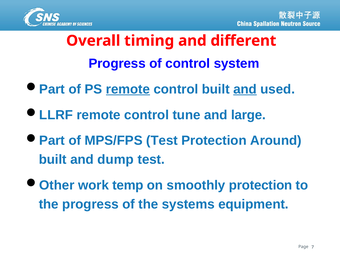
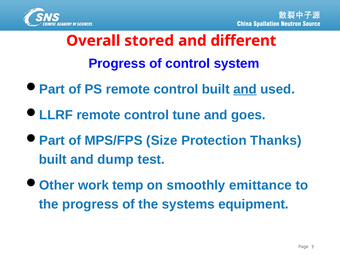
timing: timing -> stored
remote at (128, 89) underline: present -> none
large: large -> goes
MPS/FPS Test: Test -> Size
Around: Around -> Thanks
smoothly protection: protection -> emittance
